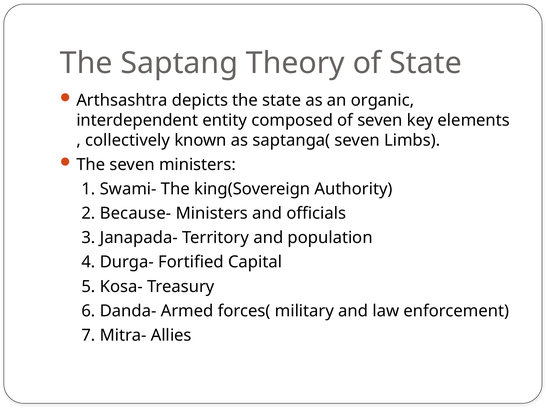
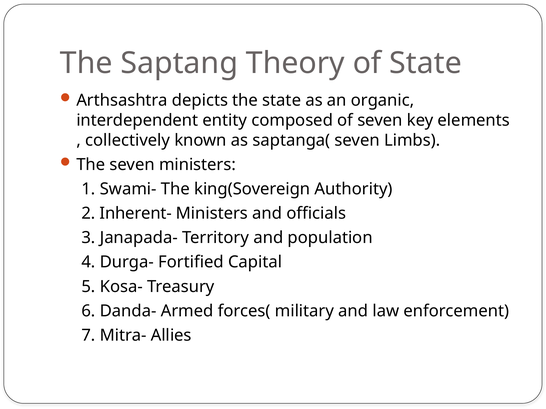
Because-: Because- -> Inherent-
